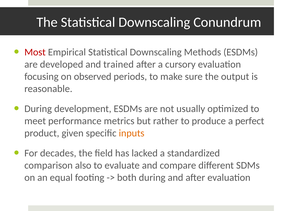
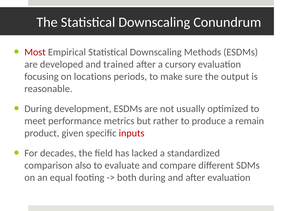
observed: observed -> locations
perfect: perfect -> remain
inputs colour: orange -> red
